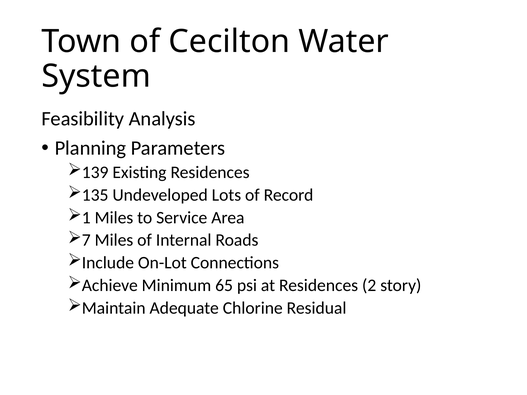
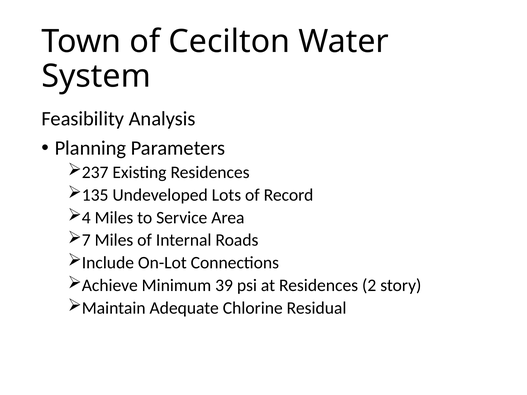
139: 139 -> 237
1: 1 -> 4
65: 65 -> 39
